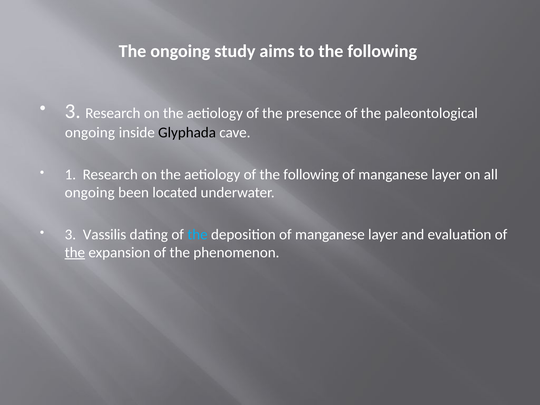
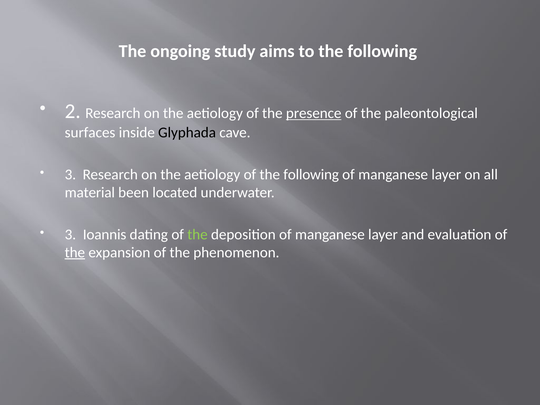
3 at (73, 111): 3 -> 2
presence underline: none -> present
ongoing at (90, 132): ongoing -> surfaces
1 at (70, 174): 1 -> 3
ongoing at (90, 192): ongoing -> material
Vassilis: Vassilis -> Ioannis
the at (197, 234) colour: light blue -> light green
